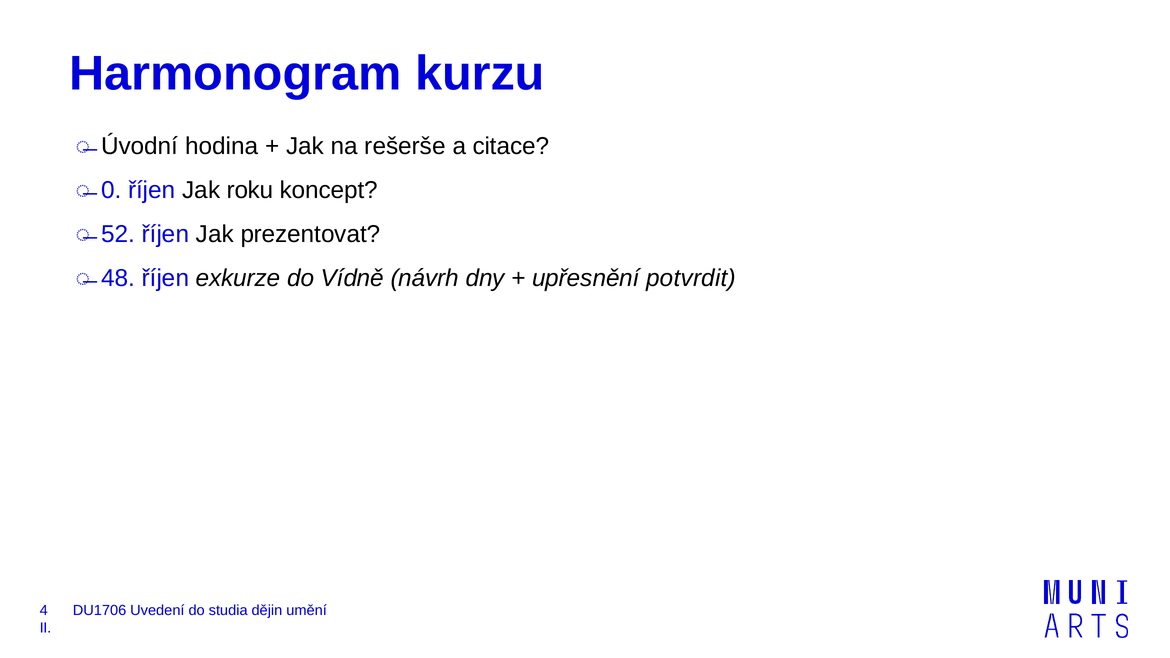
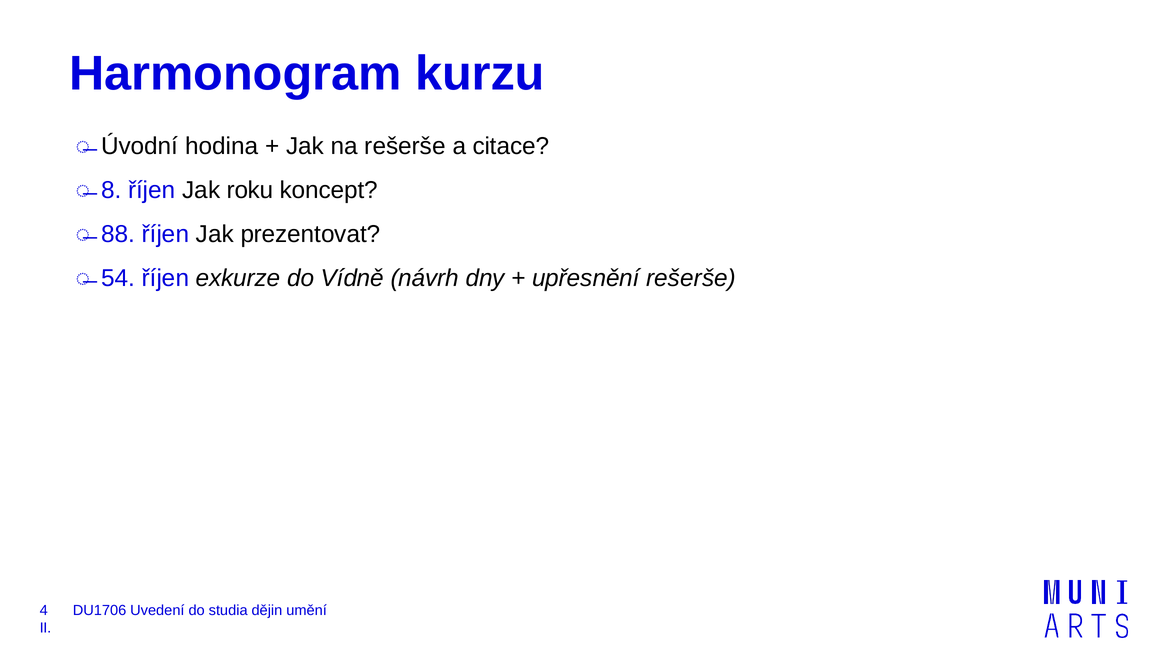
0: 0 -> 8
52: 52 -> 88
48: 48 -> 54
upřesnění potvrdit: potvrdit -> rešerše
